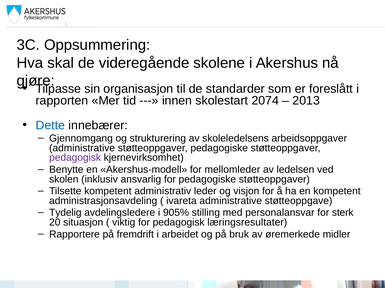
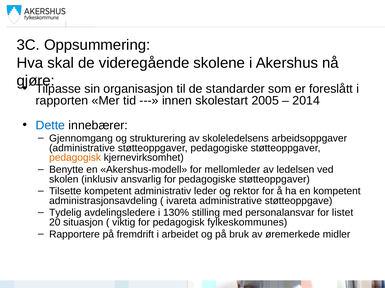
2074: 2074 -> 2005
2013: 2013 -> 2014
pedagogisk at (75, 158) colour: purple -> orange
visjon: visjon -> rektor
905%: 905% -> 130%
sterk: sterk -> listet
læringsresultater: læringsresultater -> fylkeskommunes
